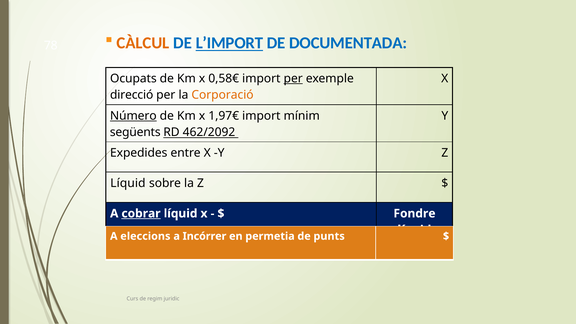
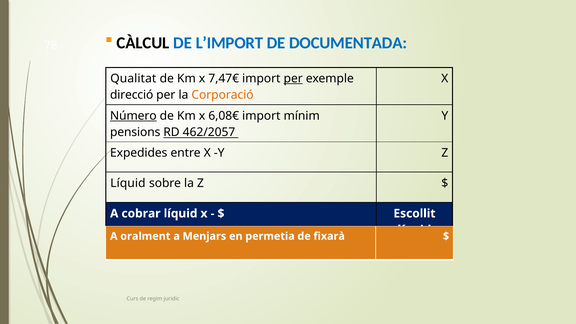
CÀLCUL colour: orange -> black
L’IMPORT underline: present -> none
Ocupats: Ocupats -> Qualitat
0,58€: 0,58€ -> 7,47€
1,97€: 1,97€ -> 6,08€
següents: següents -> pensions
462/2092: 462/2092 -> 462/2057
cobrar underline: present -> none
Fondre: Fondre -> Escollit
eleccions: eleccions -> oralment
Incórrer: Incórrer -> Menjars
punts: punts -> fixarà
